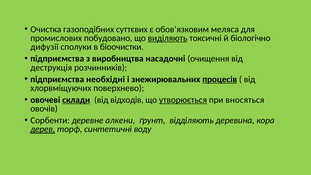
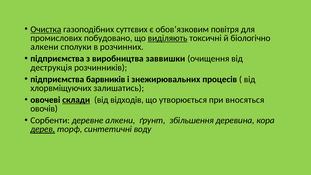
Очистка underline: none -> present
меляса: меляса -> повітря
дифузії at (44, 47): дифузії -> алкени
біоочистки: біоочистки -> розчинних
насадочні: насадочні -> заввишки
необхідні: необхідні -> барвників
процесів underline: present -> none
поверхнево: поверхнево -> залишатись
утворюється underline: present -> none
відділяють: відділяють -> збільшення
